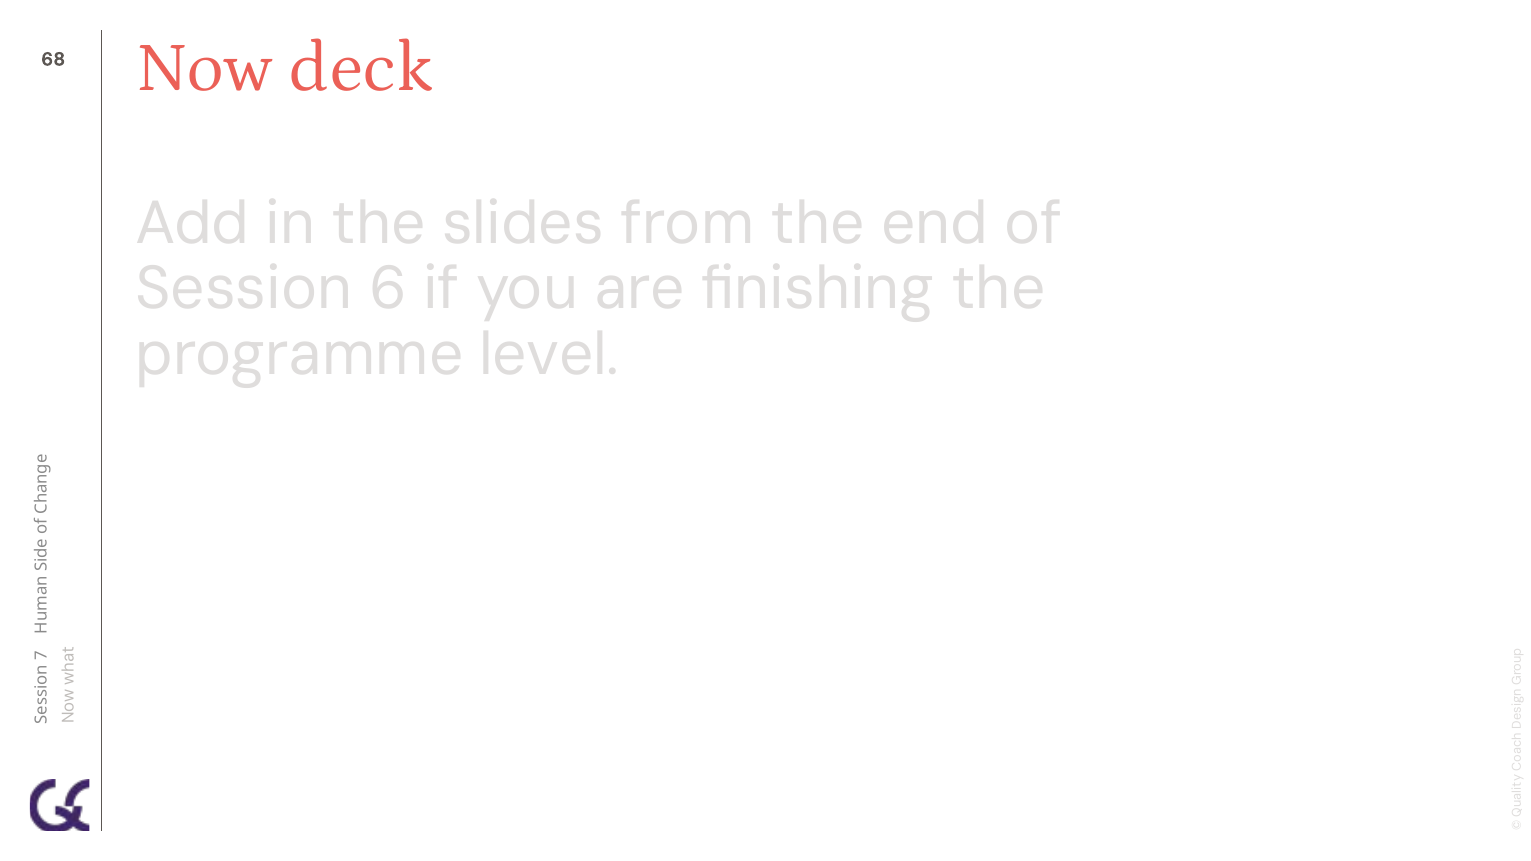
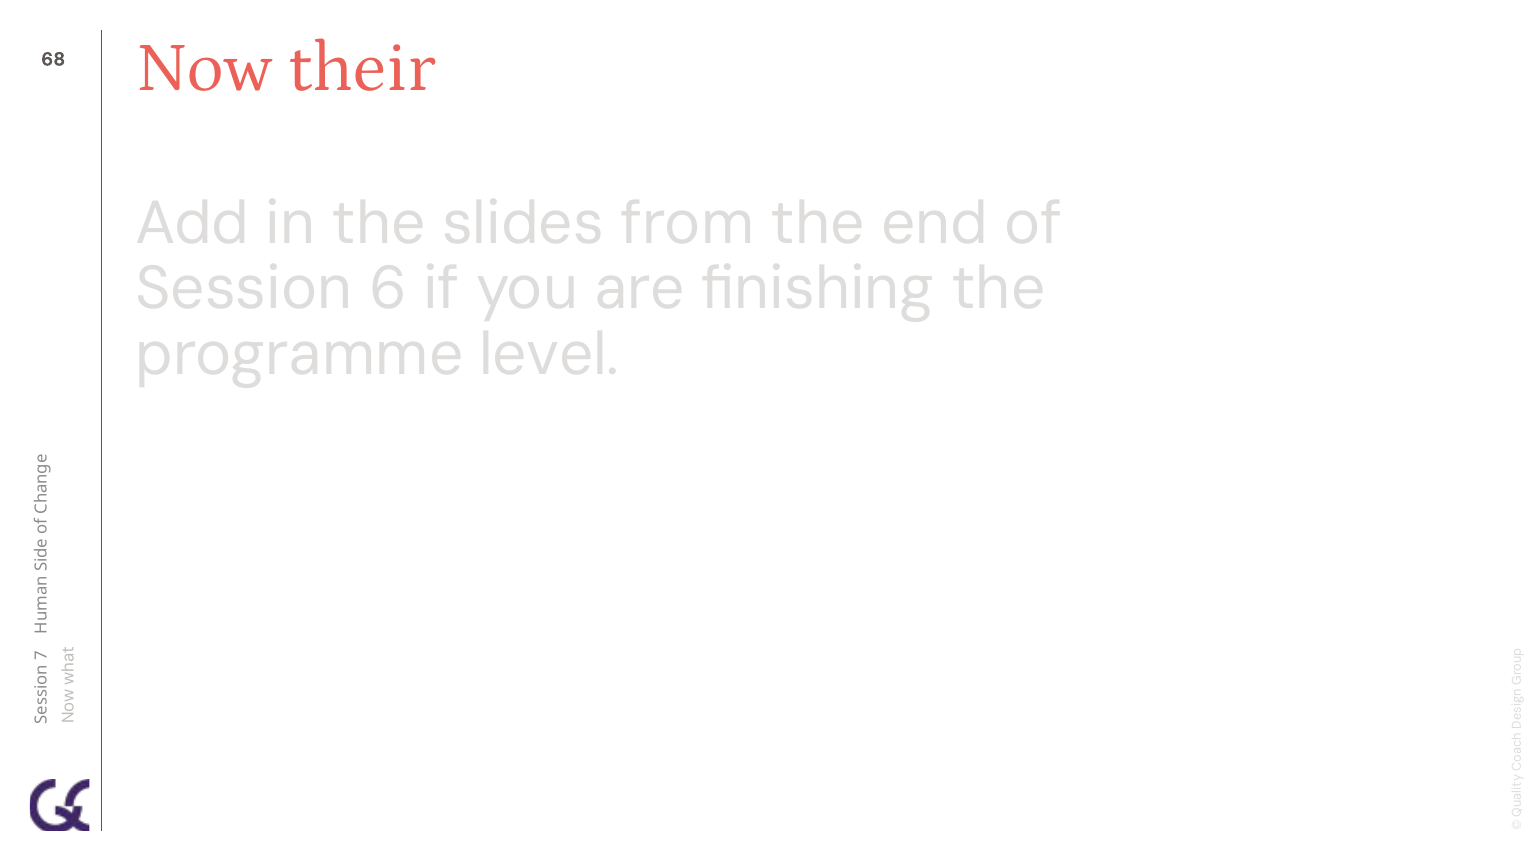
deck: deck -> their
